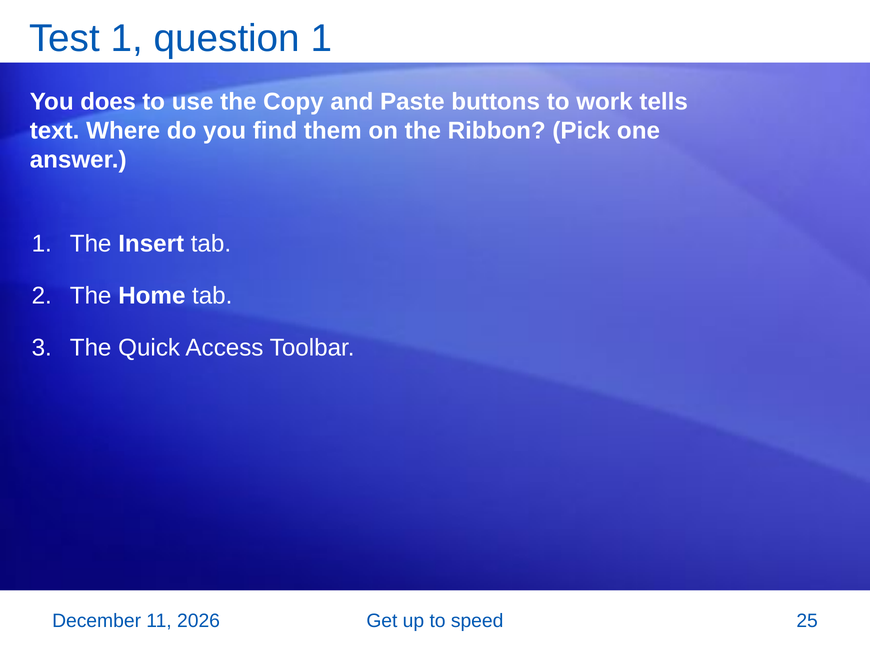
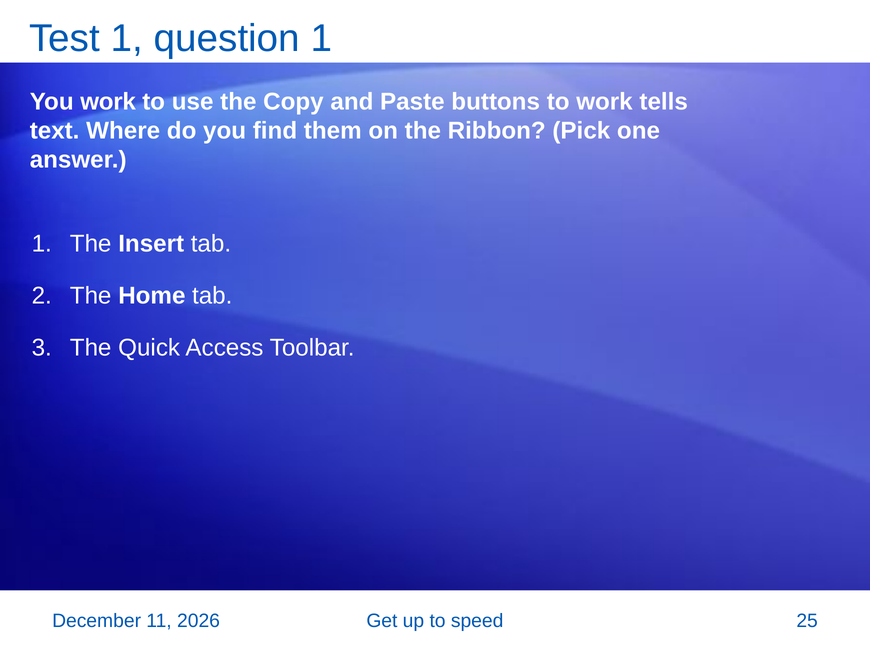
You does: does -> work
